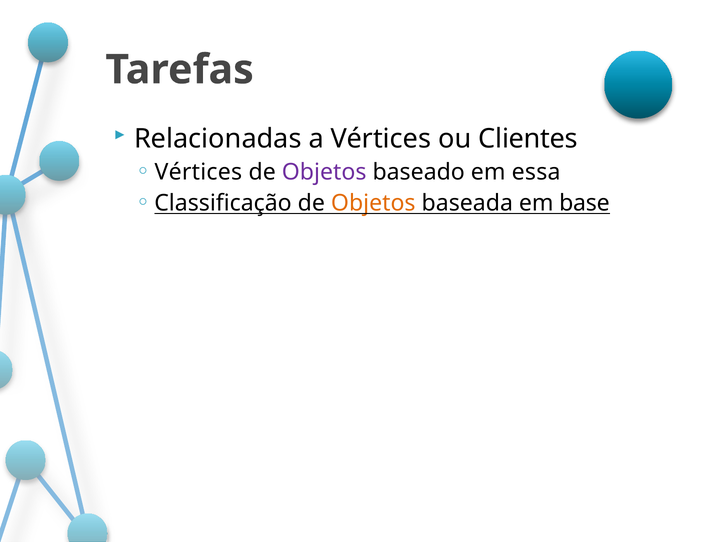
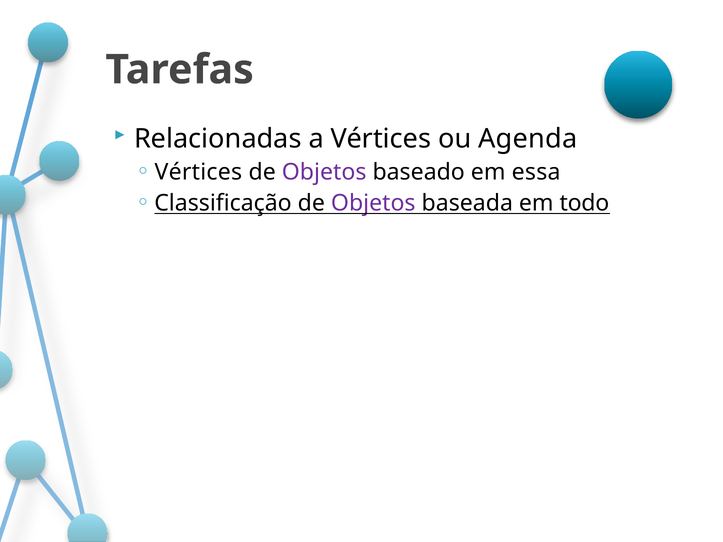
Clientes: Clientes -> Agenda
Objetos at (373, 203) colour: orange -> purple
base: base -> todo
